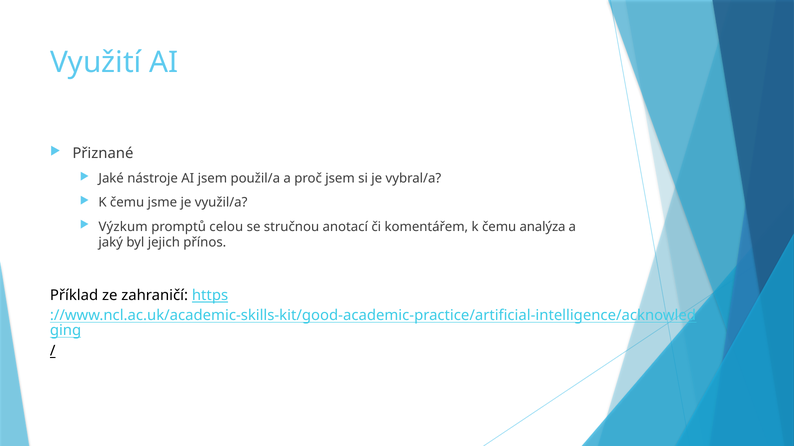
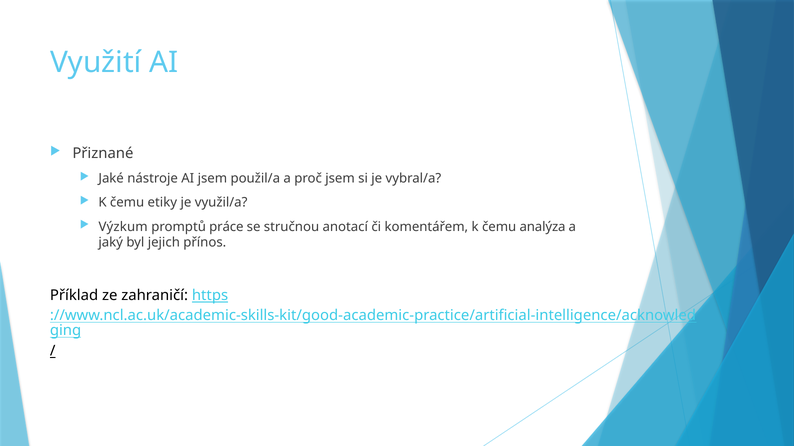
jsme: jsme -> etiky
celou: celou -> práce
